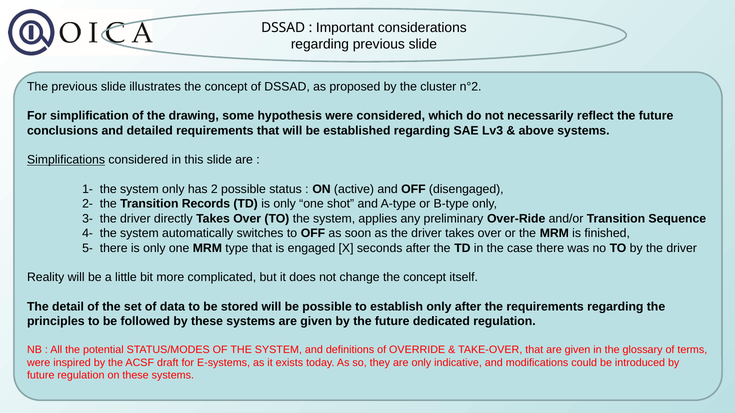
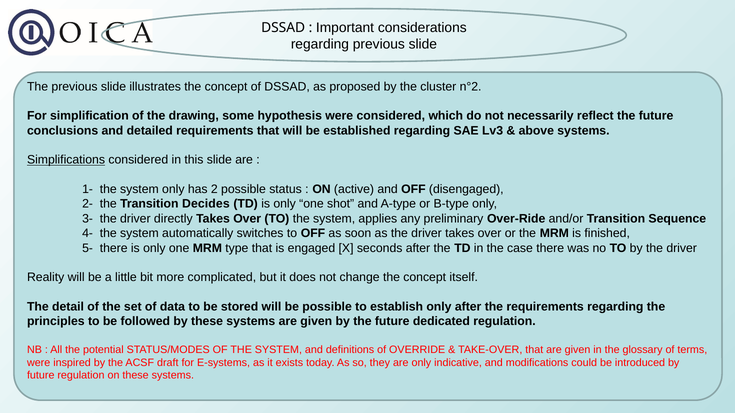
Records: Records -> Decides
